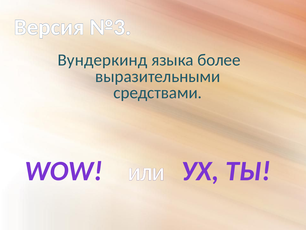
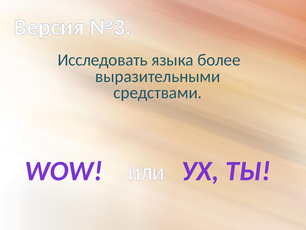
Вундеркинд: Вундеркинд -> Исследовать
